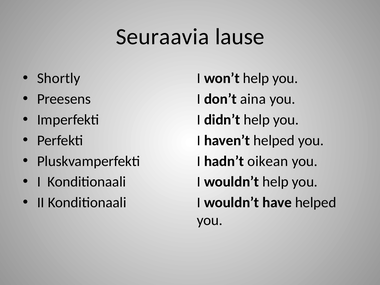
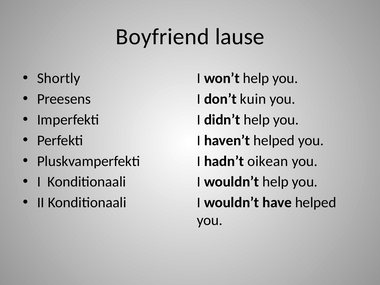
Seuraavia: Seuraavia -> Boyfriend
aina: aina -> kuin
